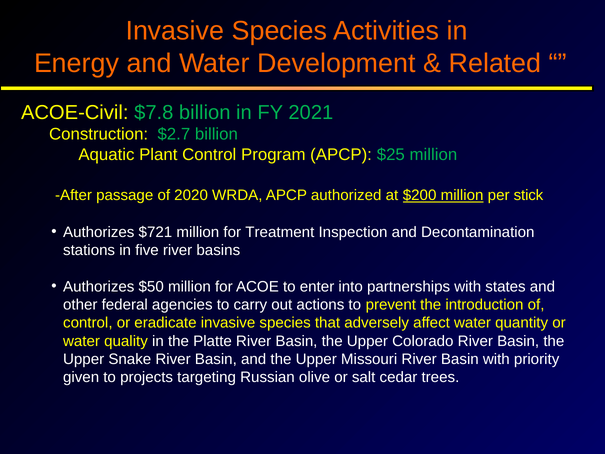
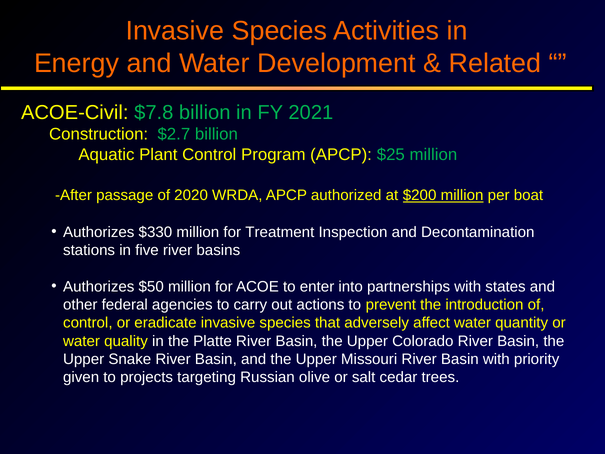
stick: stick -> boat
$721: $721 -> $330
